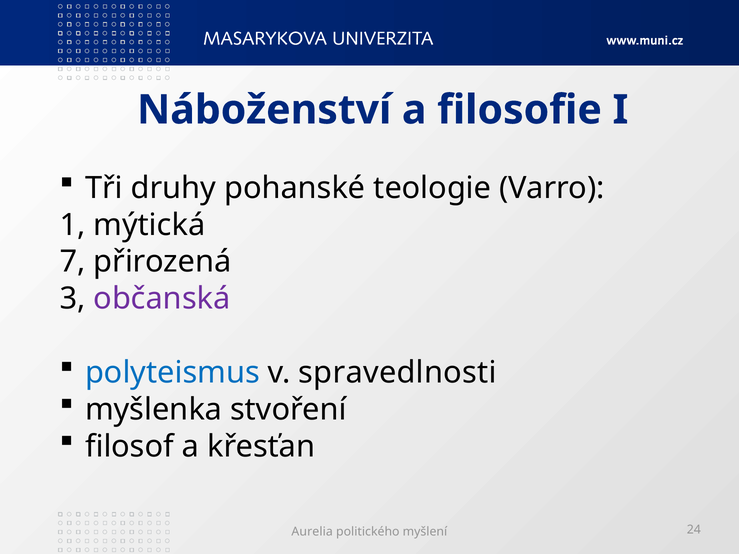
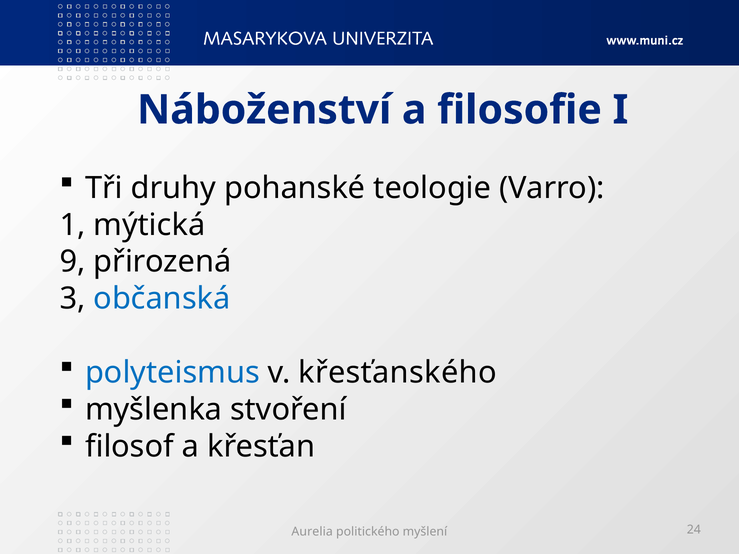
7: 7 -> 9
občanská colour: purple -> blue
spravedlnosti: spravedlnosti -> křesťanského
